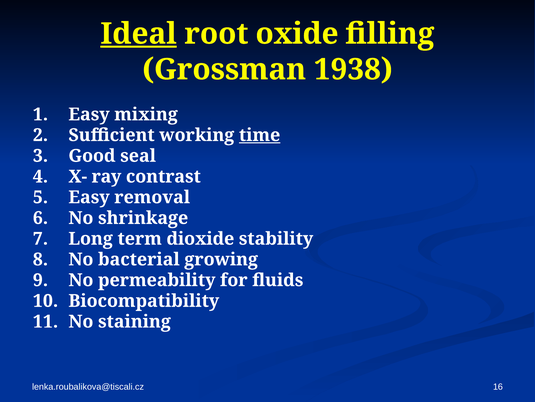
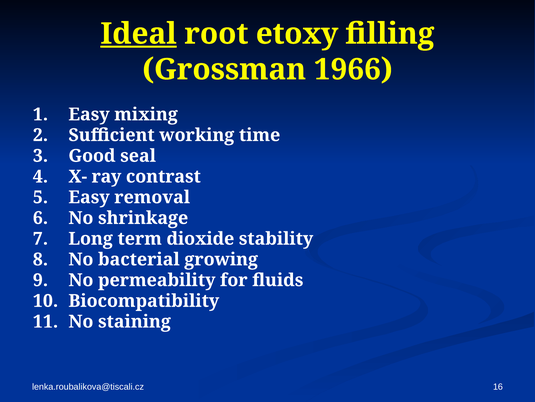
oxide: oxide -> etoxy
1938: 1938 -> 1966
time underline: present -> none
